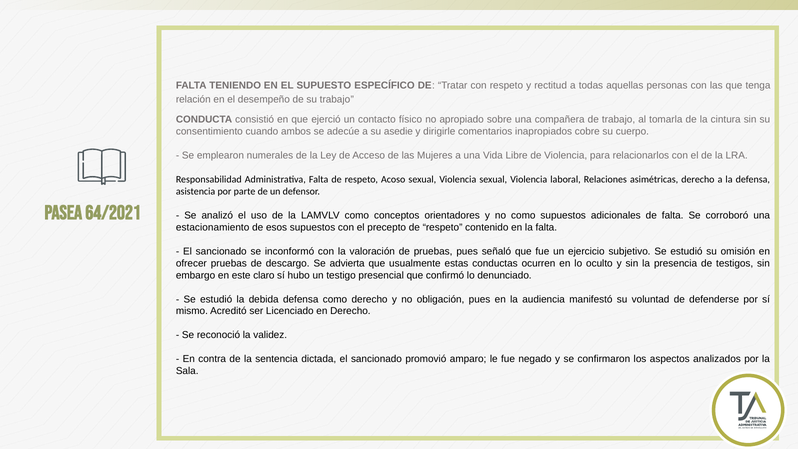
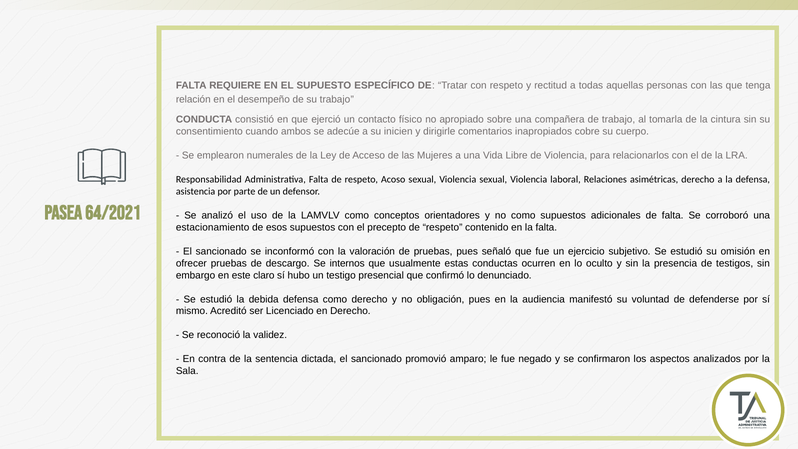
TENIENDO: TENIENDO -> REQUIERE
asedie: asedie -> inicien
advierta: advierta -> internos
